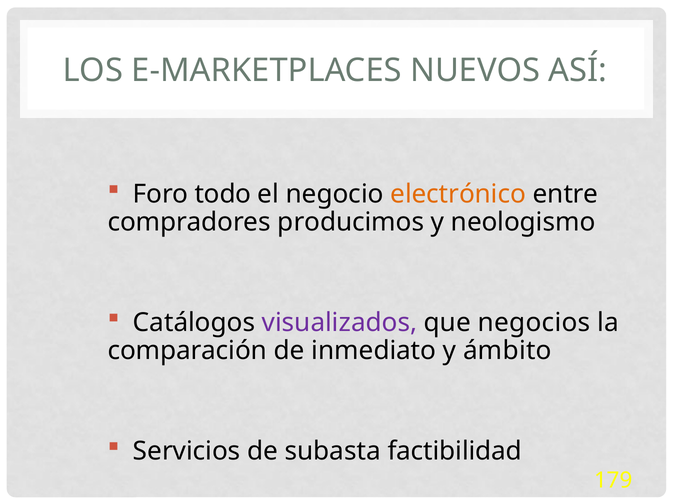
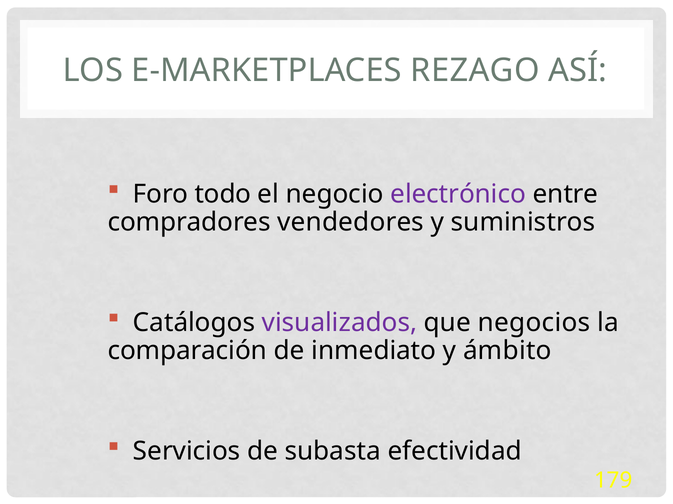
NUEVOS: NUEVOS -> REZAGO
electrónico colour: orange -> purple
producimos: producimos -> vendedores
neologismo: neologismo -> suministros
factibilidad: factibilidad -> efectividad
